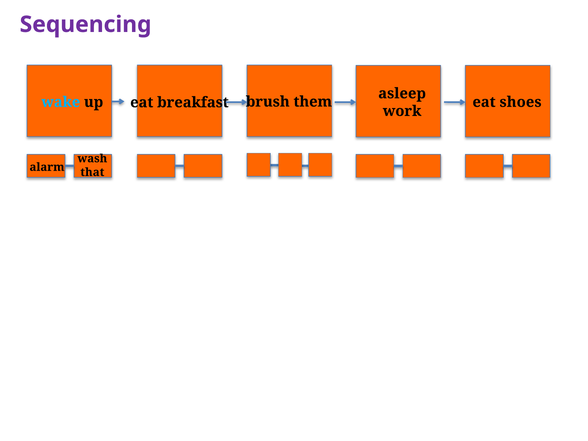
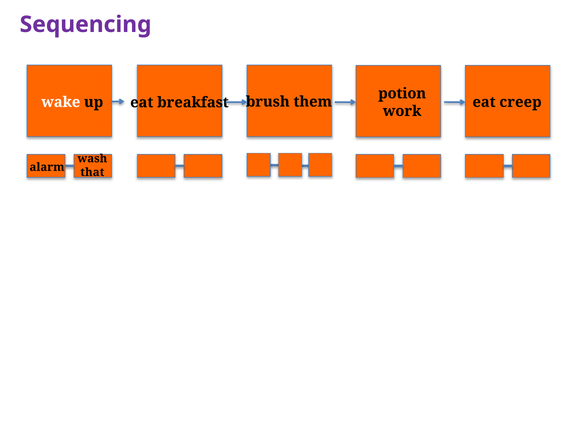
asleep: asleep -> potion
shoes: shoes -> creep
wake colour: light blue -> white
